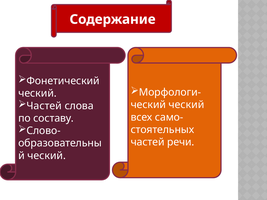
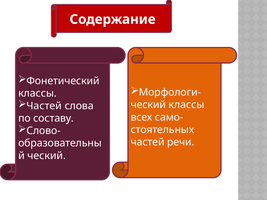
ческий at (37, 93): ческий -> классы
ческий ческий: ческий -> классы
